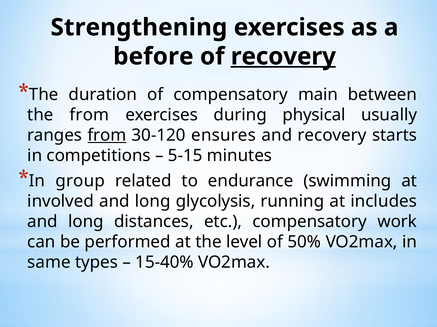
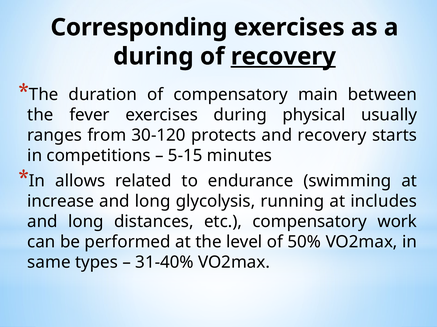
Strengthening: Strengthening -> Corresponding
before at (153, 57): before -> during
the from: from -> fever
from at (107, 136) underline: present -> none
ensures: ensures -> protects
group: group -> allows
involved: involved -> increase
15-40%: 15-40% -> 31-40%
